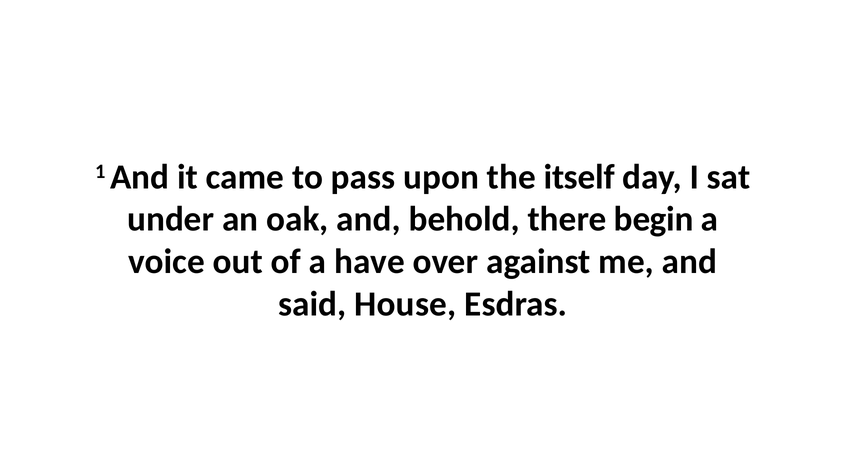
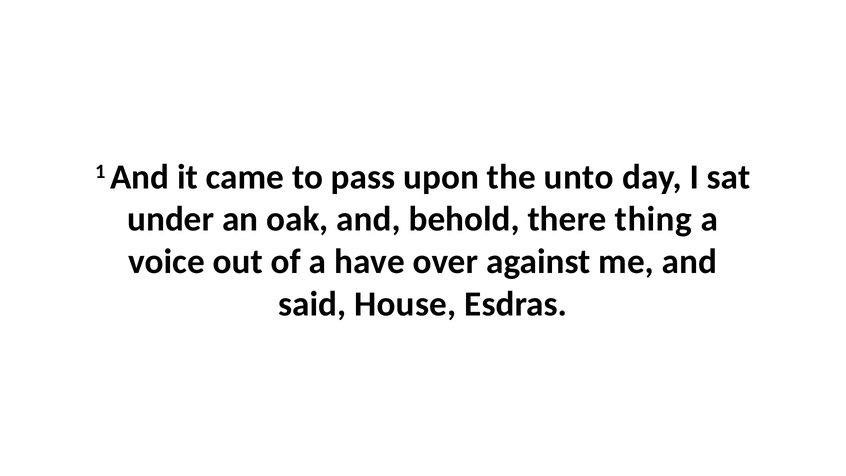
itself: itself -> unto
begin: begin -> thing
